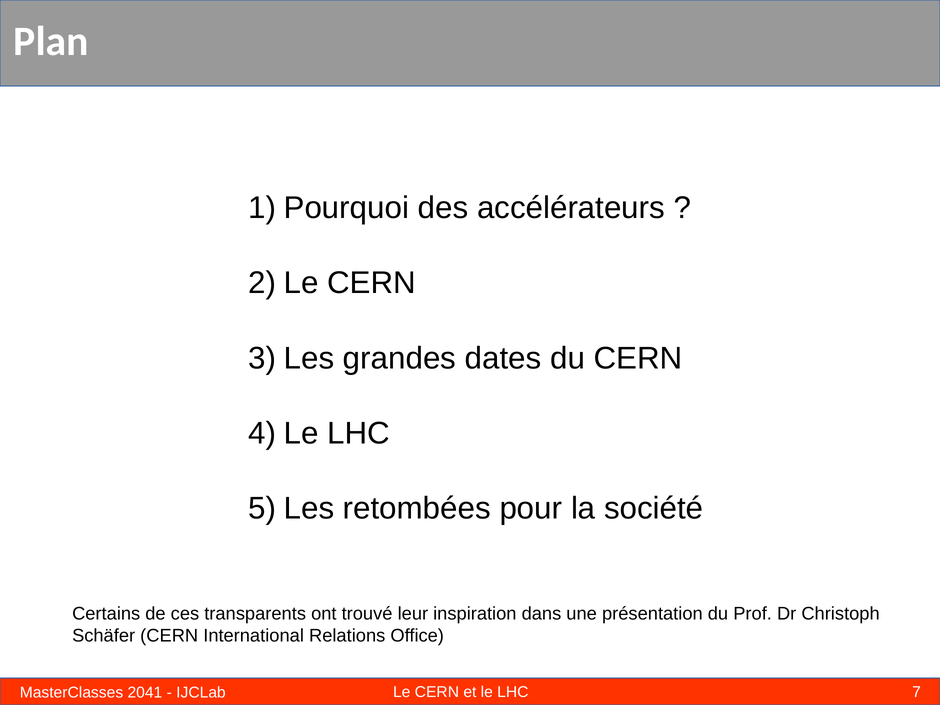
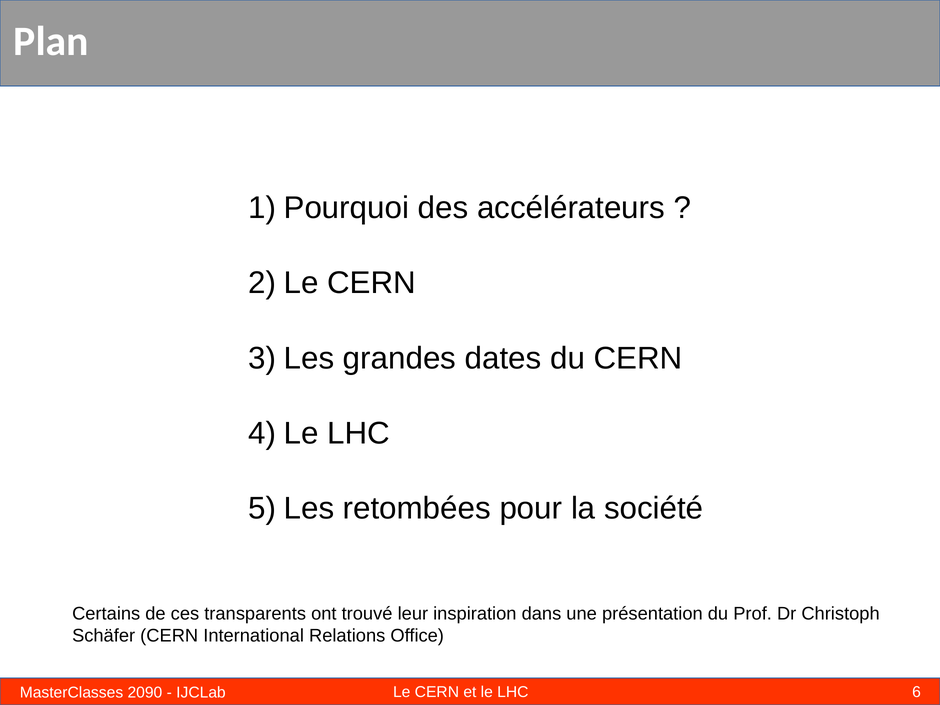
2041: 2041 -> 2090
7: 7 -> 6
